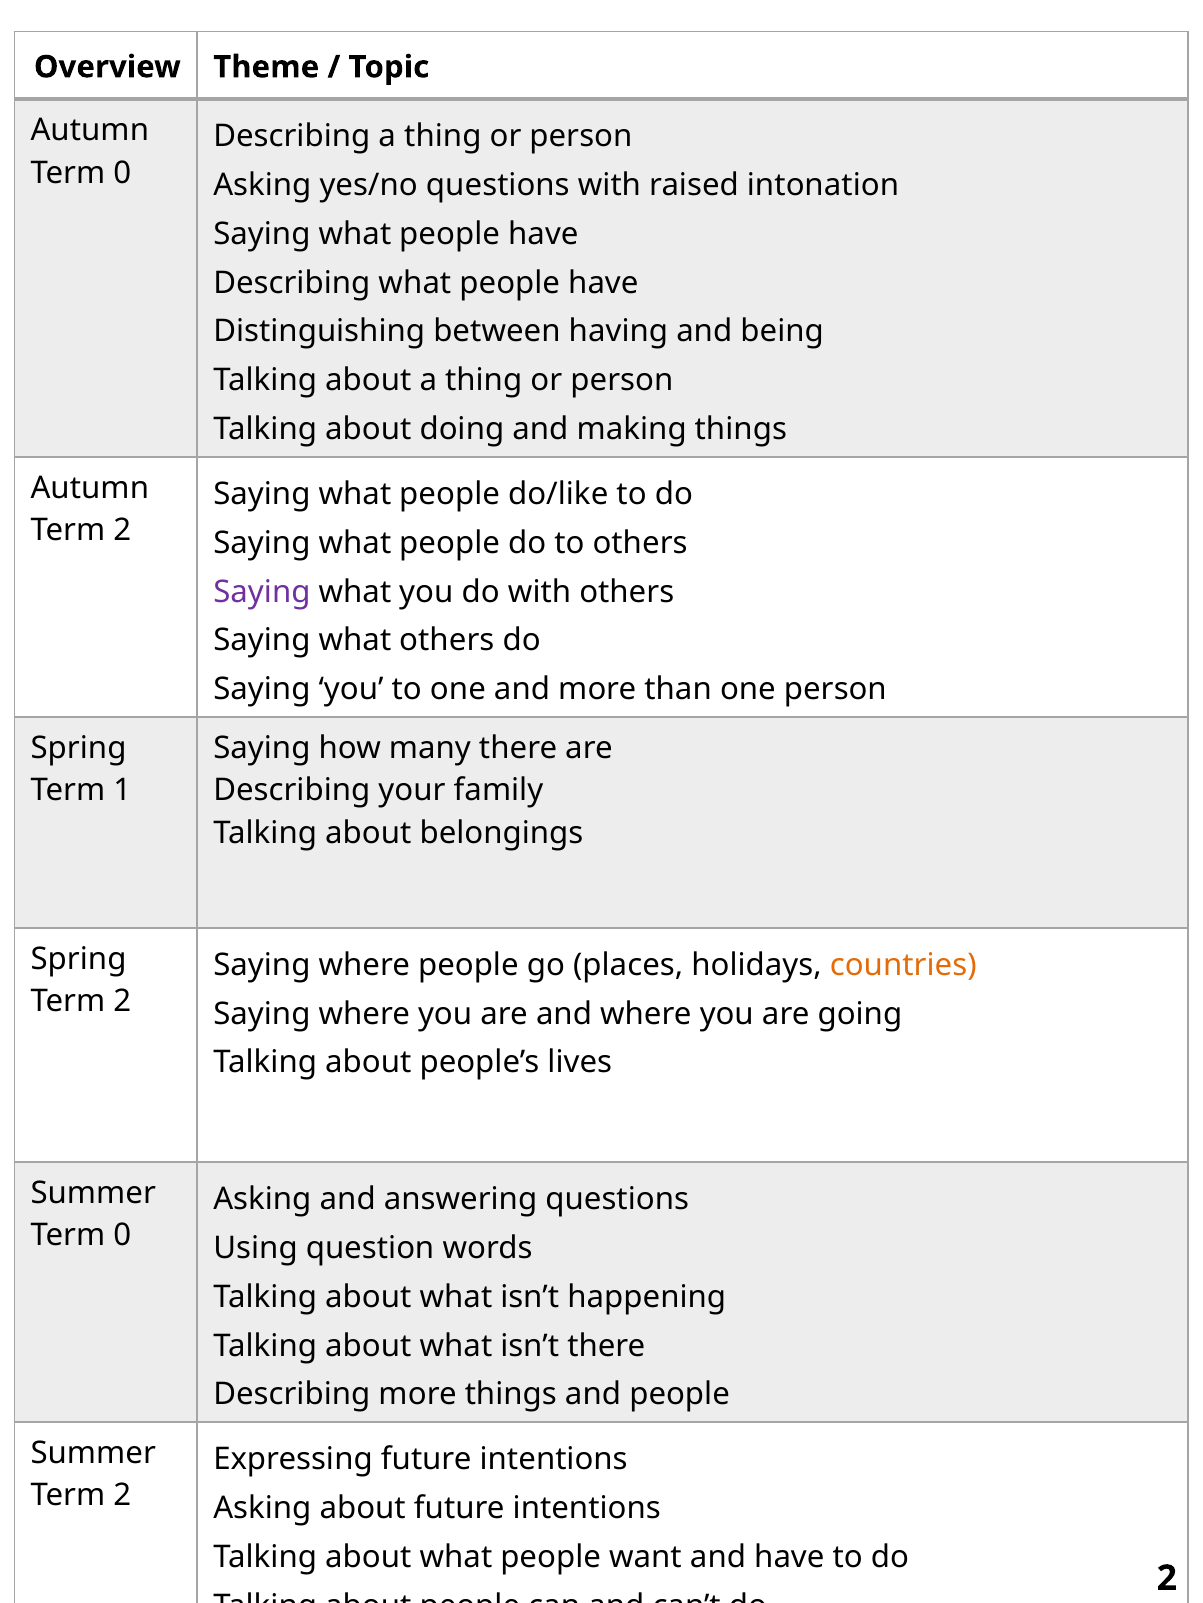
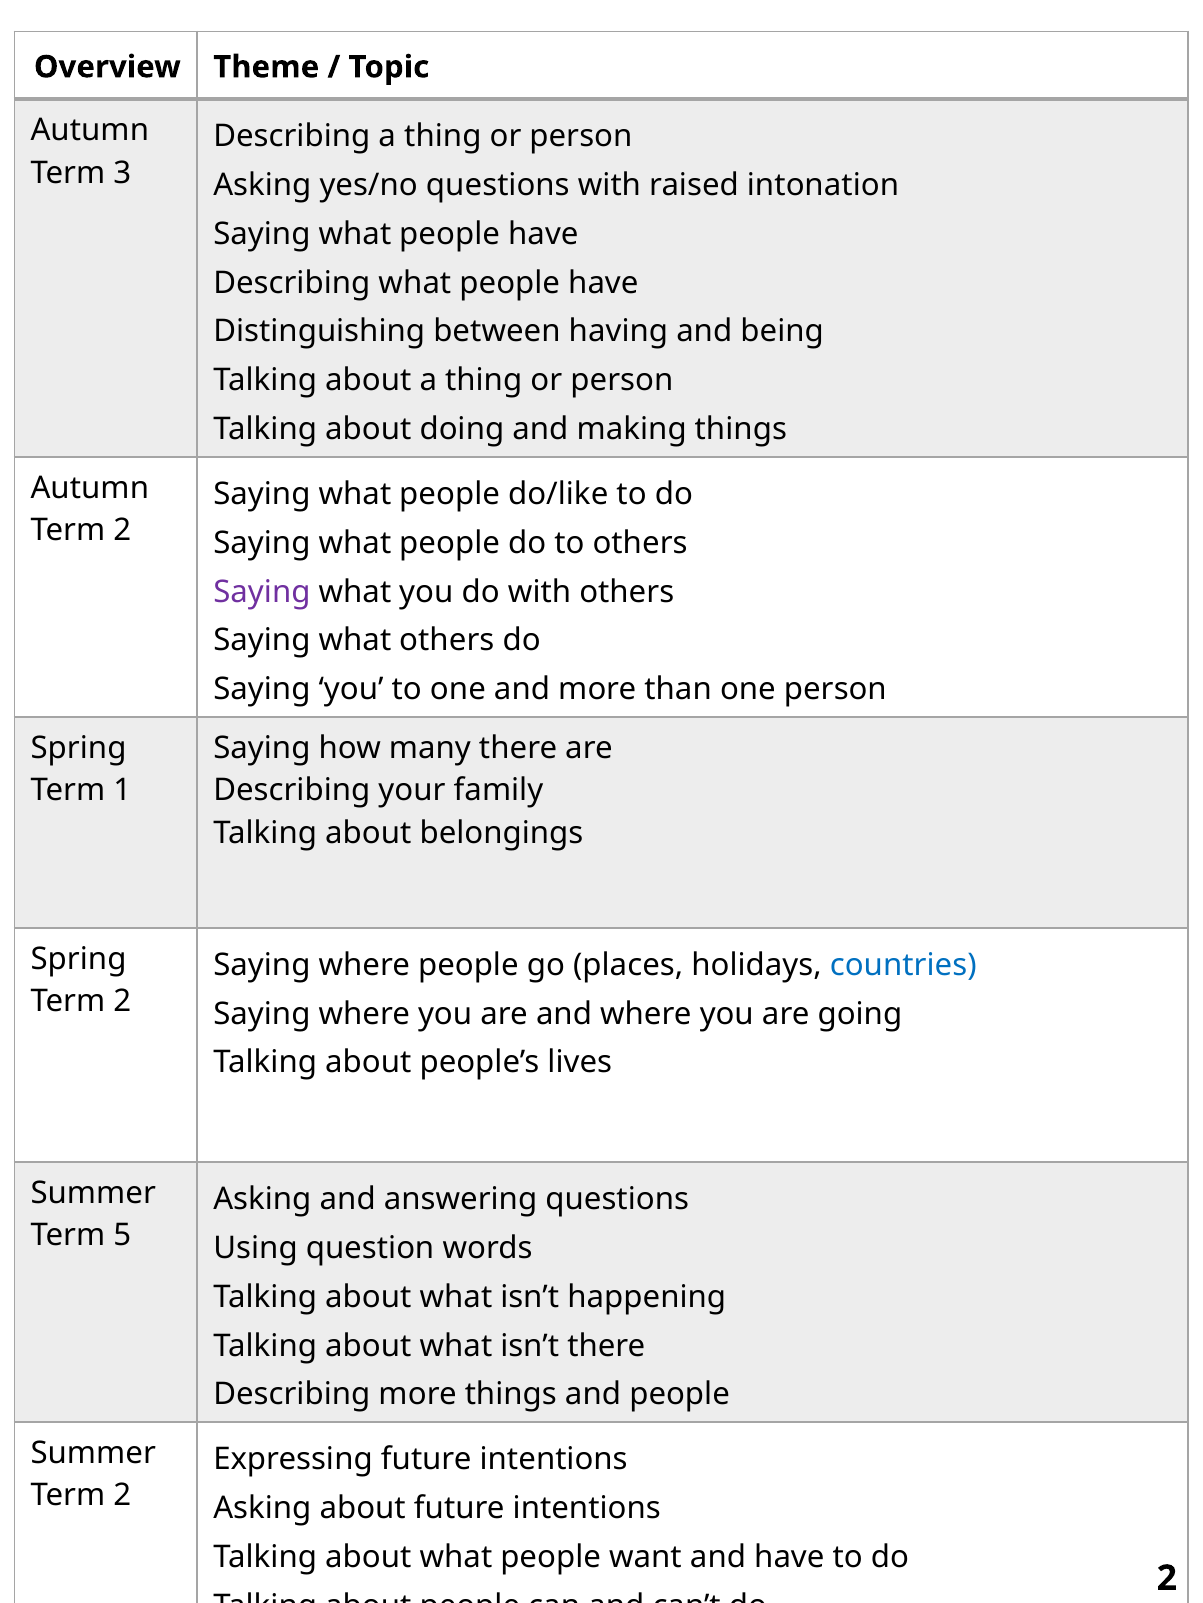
0 at (122, 173): 0 -> 3
countries colour: orange -> blue
0 at (122, 1236): 0 -> 5
